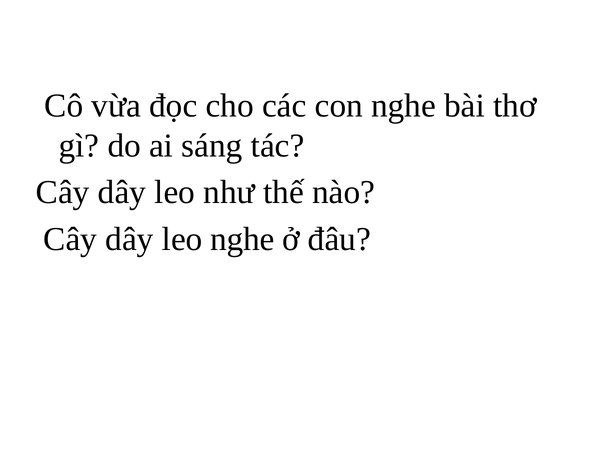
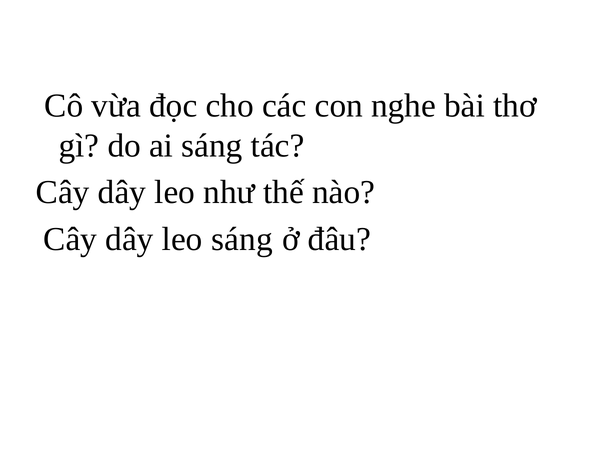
leo nghe: nghe -> sáng
